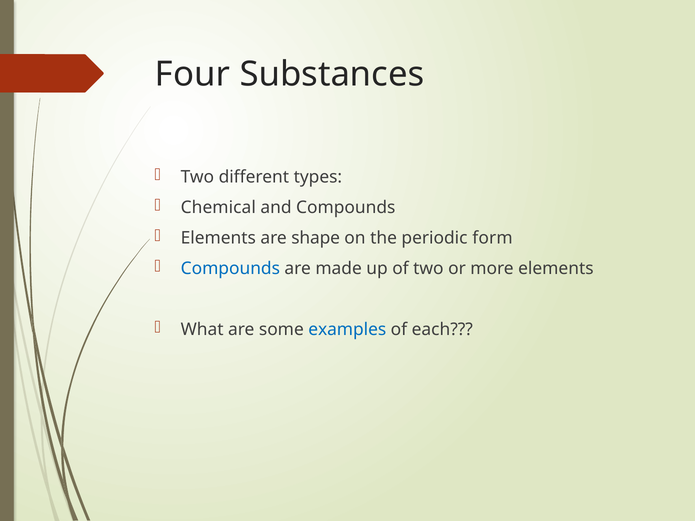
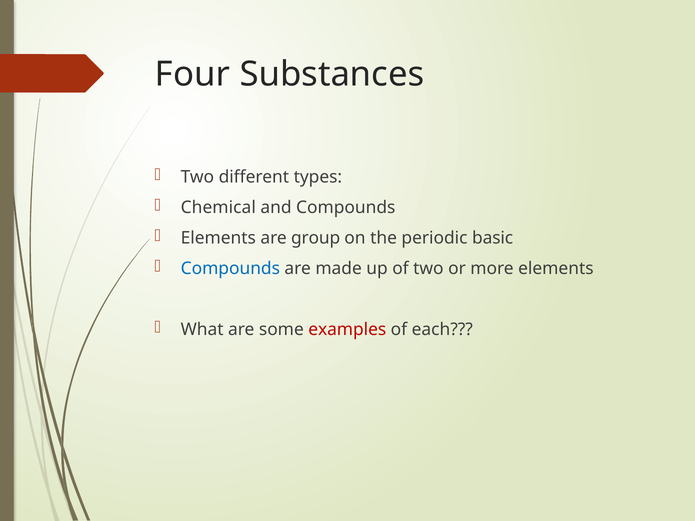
shape: shape -> group
form: form -> basic
examples colour: blue -> red
